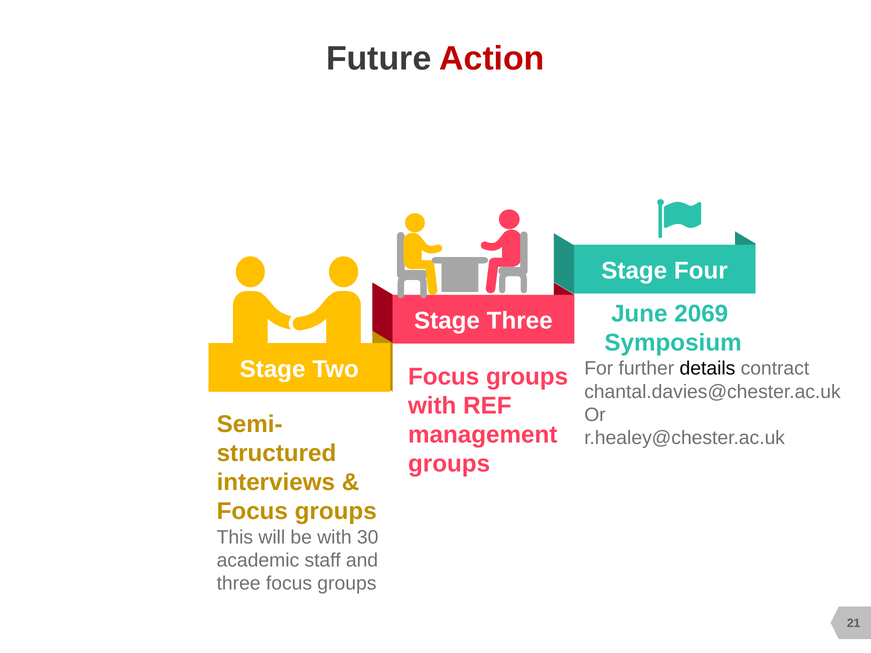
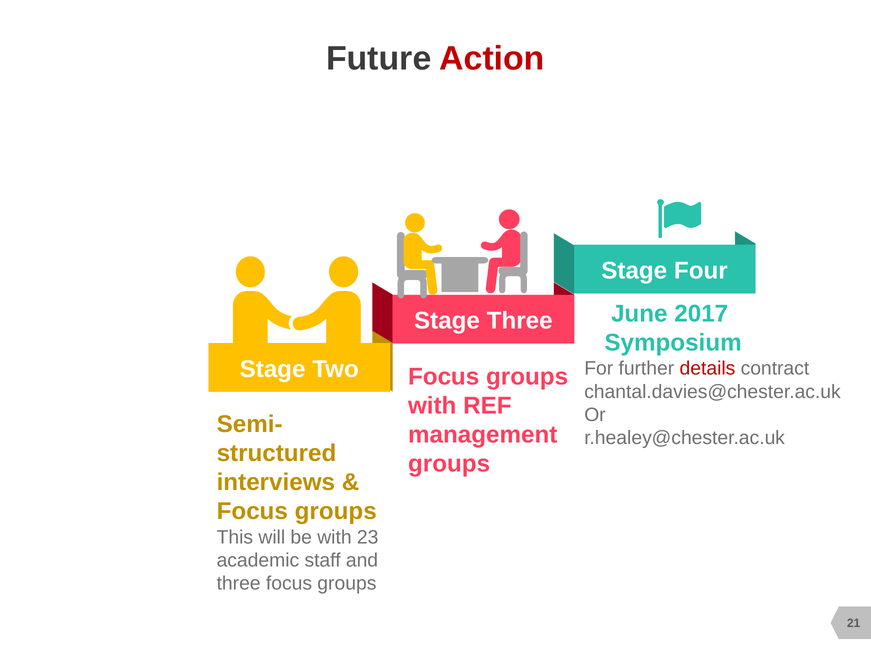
2069: 2069 -> 2017
details colour: black -> red
30: 30 -> 23
